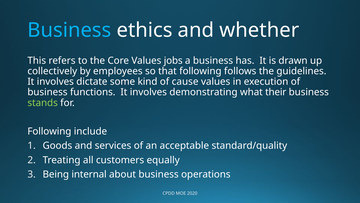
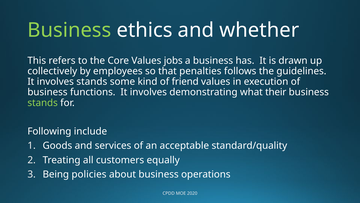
Business at (69, 30) colour: light blue -> light green
that following: following -> penalties
involves dictate: dictate -> stands
cause: cause -> friend
internal: internal -> policies
